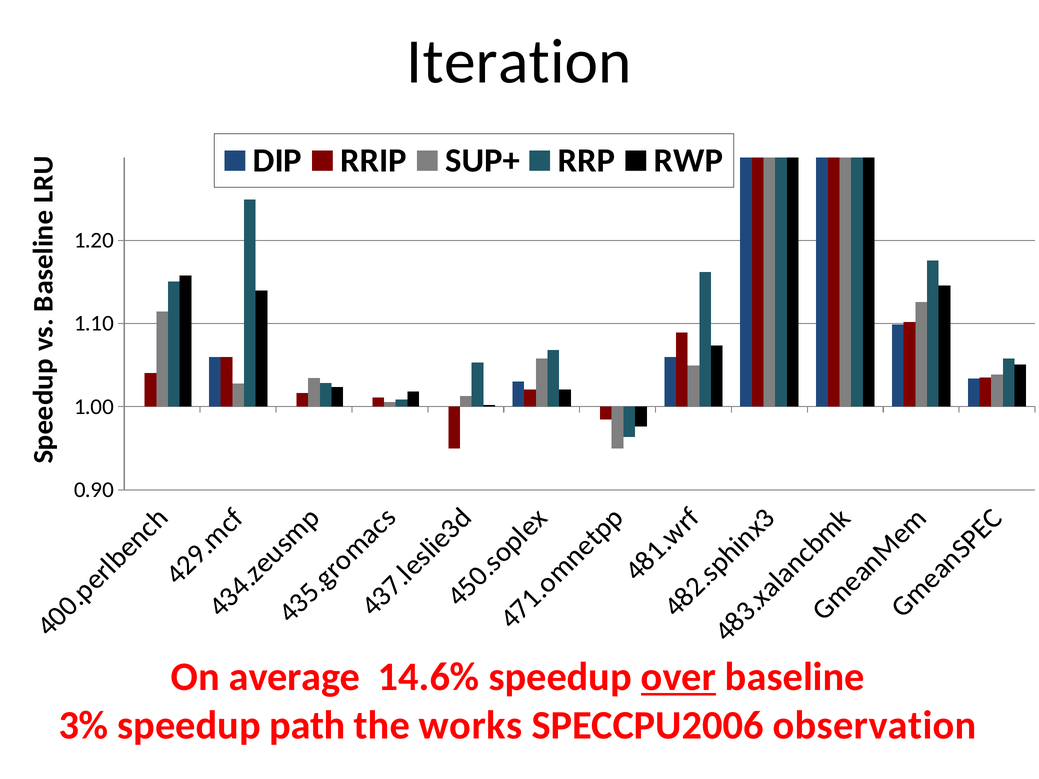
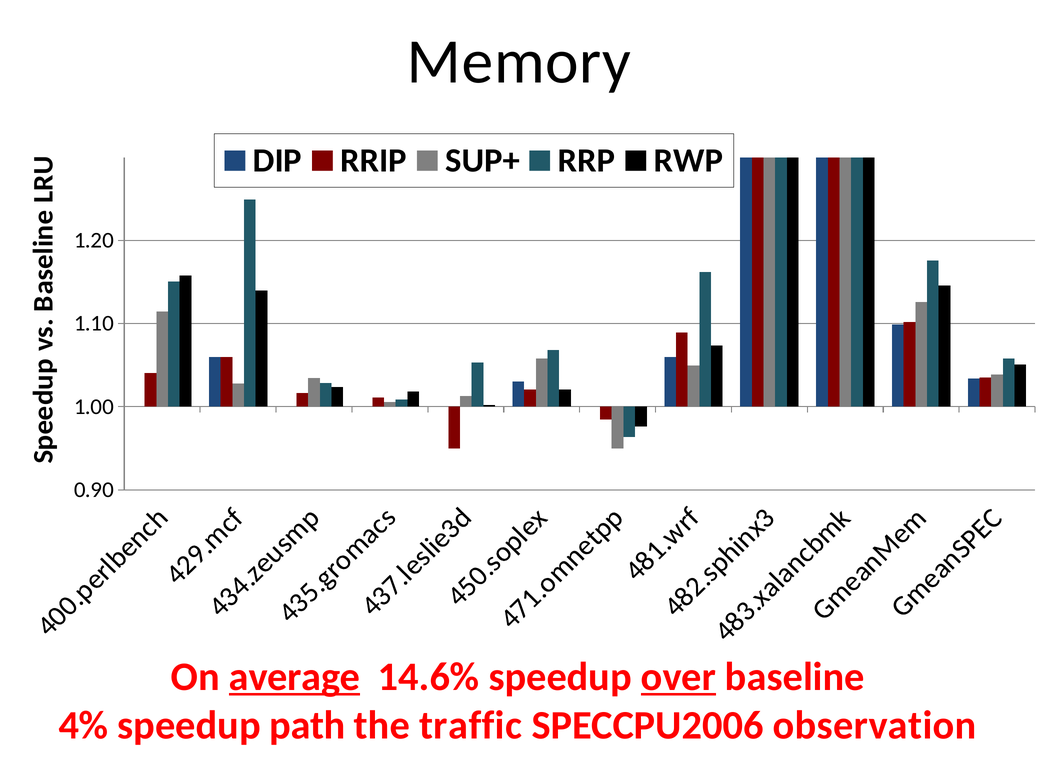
Iteration: Iteration -> Memory
average underline: none -> present
3%: 3% -> 4%
works: works -> traffic
